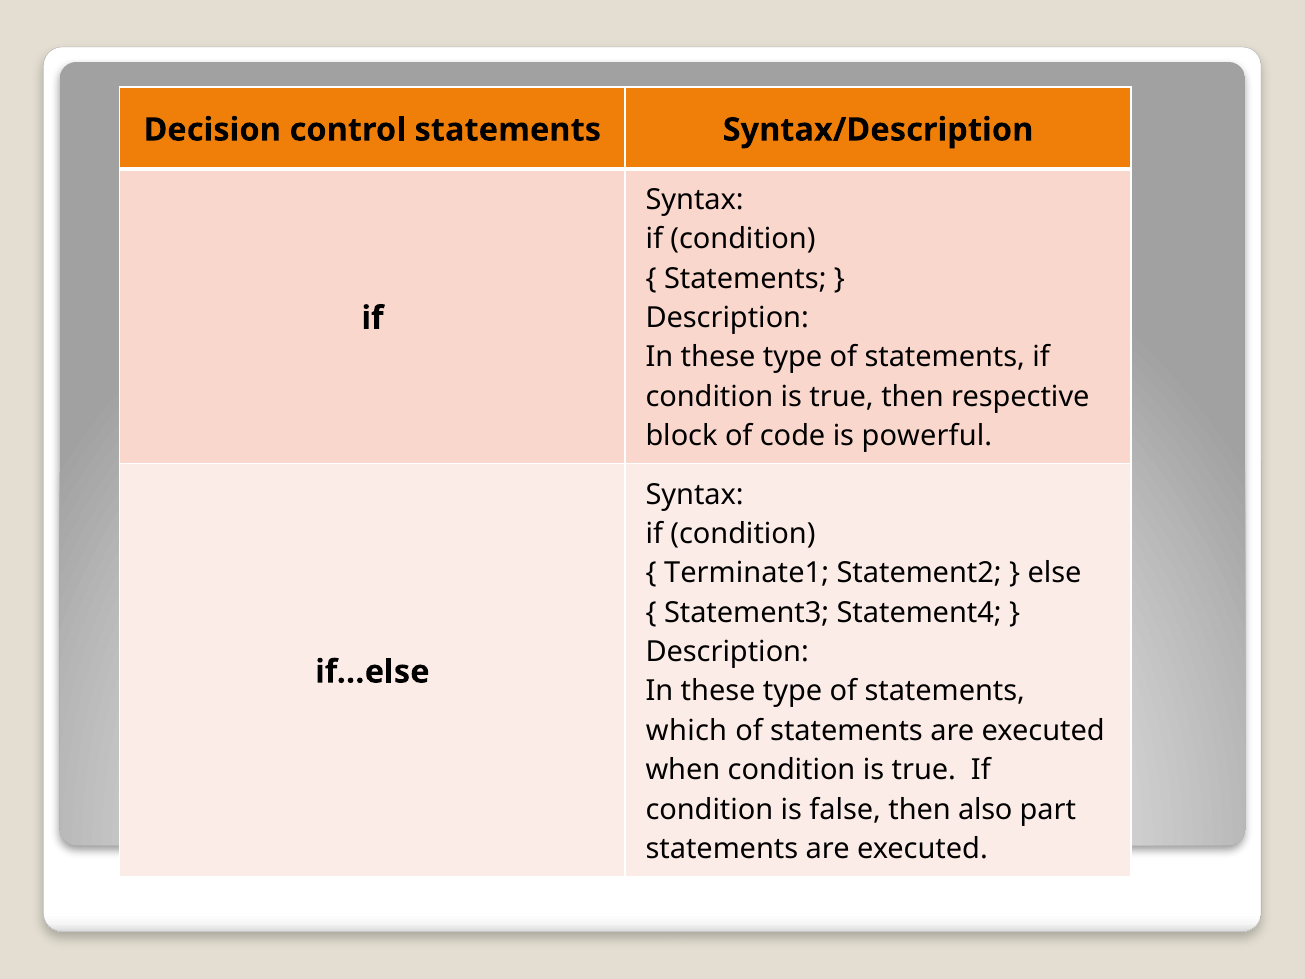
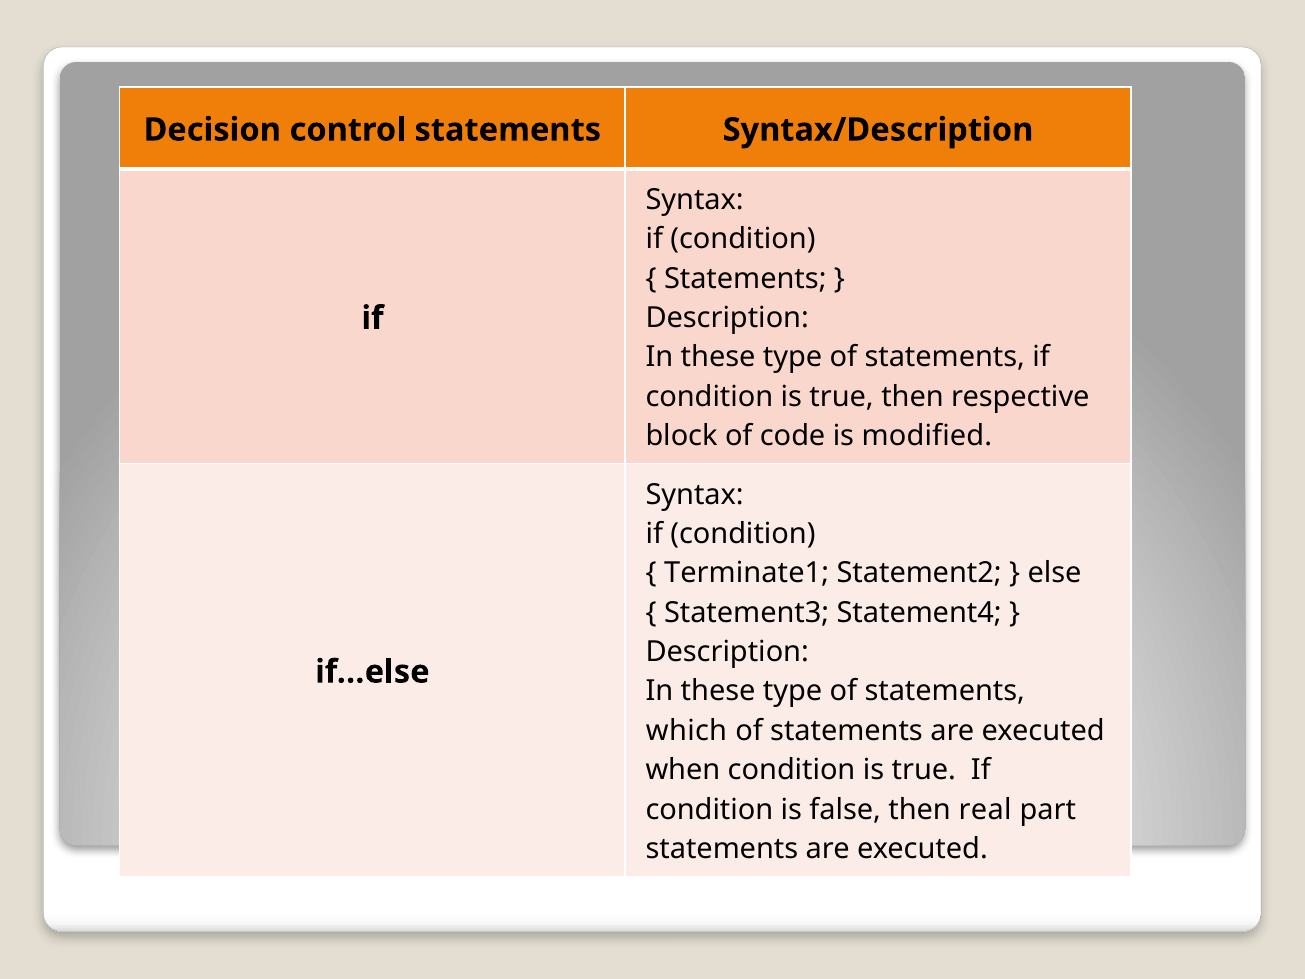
powerful: powerful -> modified
also: also -> real
